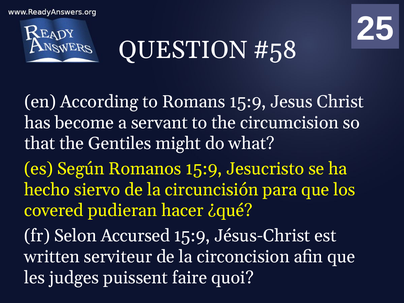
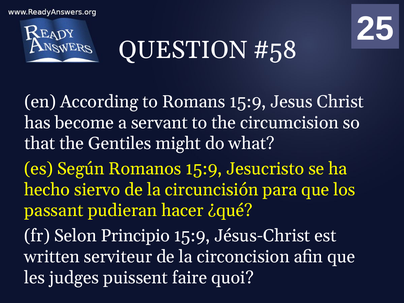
covered: covered -> passant
Accursed: Accursed -> Principio
